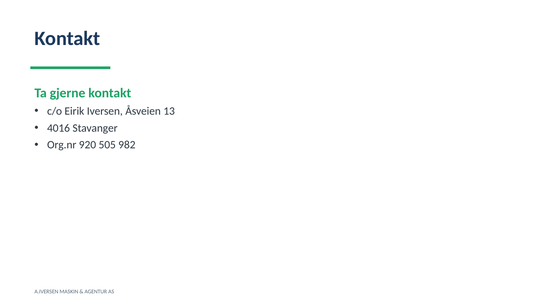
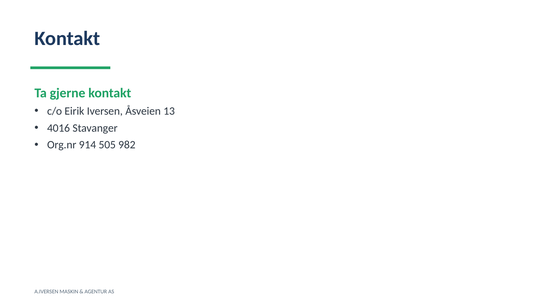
920: 920 -> 914
